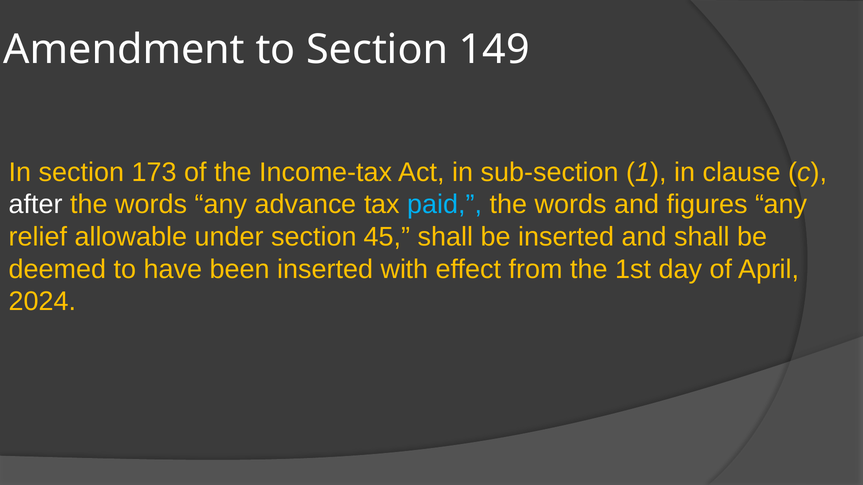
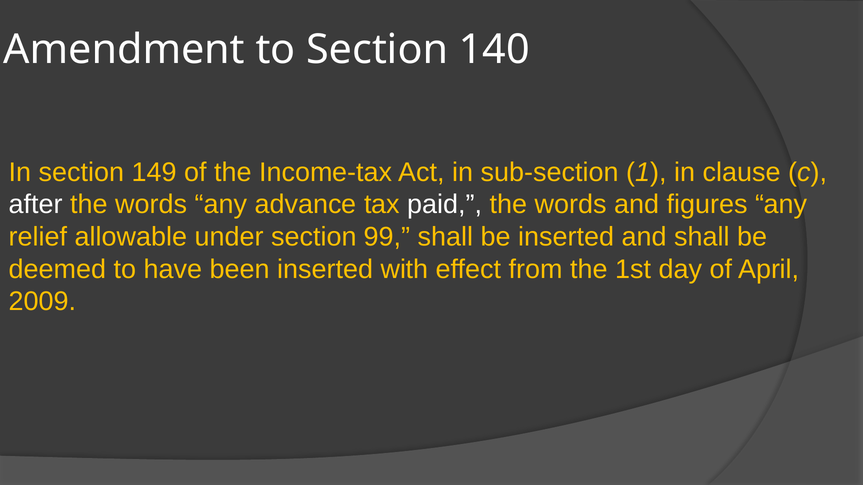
149: 149 -> 140
173: 173 -> 149
paid colour: light blue -> white
45: 45 -> 99
2024: 2024 -> 2009
